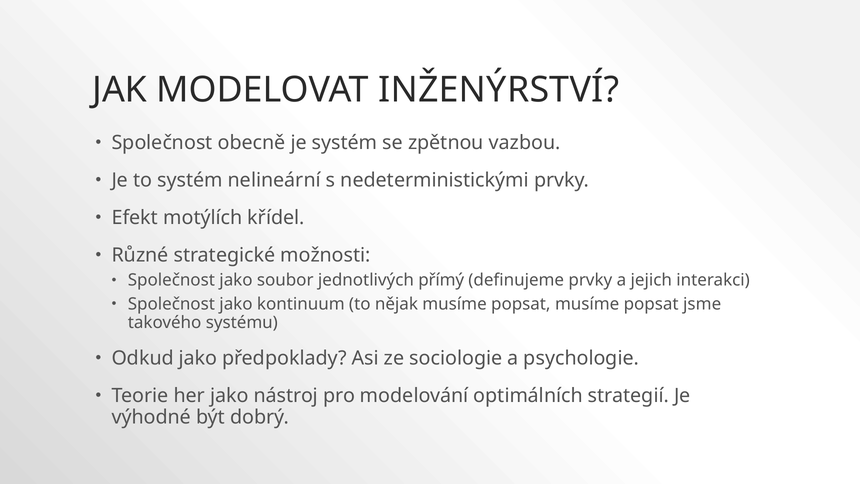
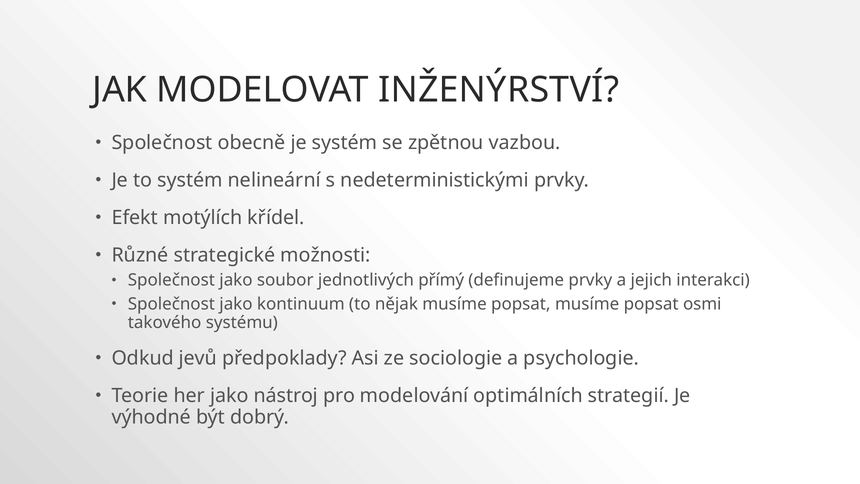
jsme: jsme -> osmi
Odkud jako: jako -> jevů
